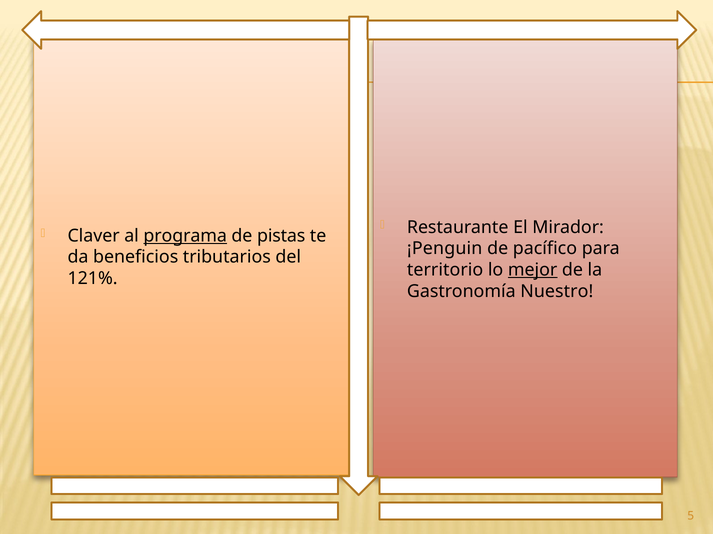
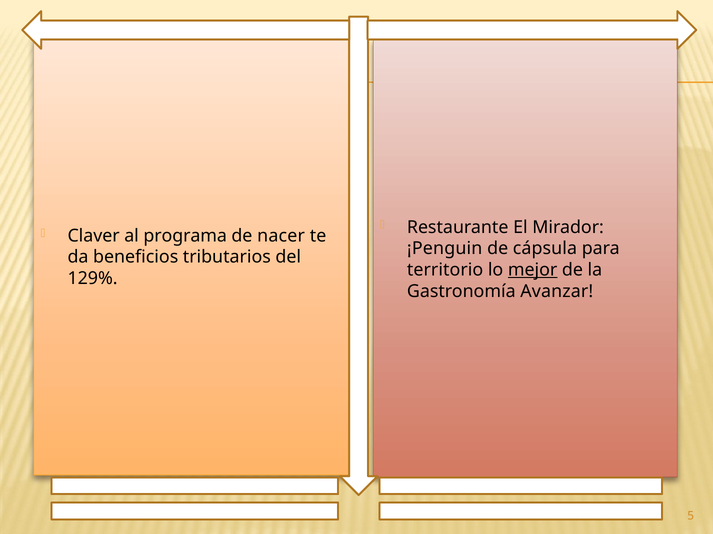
programa underline: present -> none
pistas: pistas -> nacer
pacífico: pacífico -> cápsula
121%: 121% -> 129%
Nuestro: Nuestro -> Avanzar
